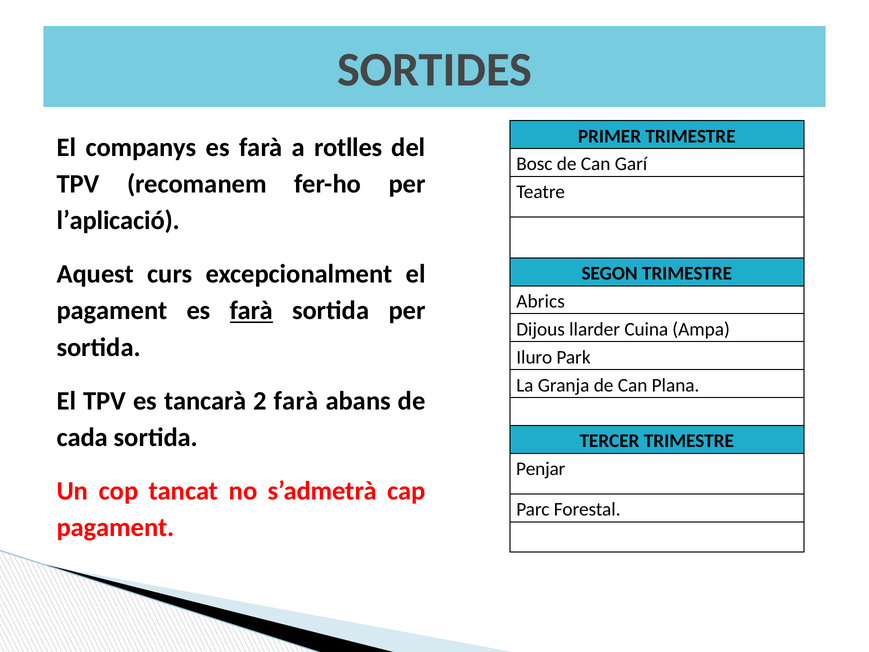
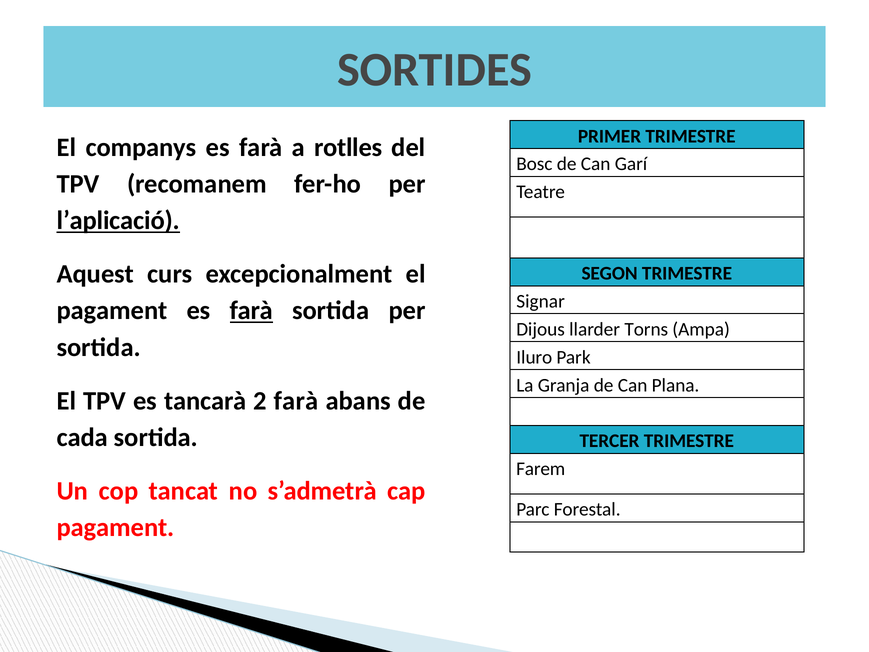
l’aplicació underline: none -> present
Abrics: Abrics -> Signar
Cuina: Cuina -> Torns
Penjar: Penjar -> Farem
